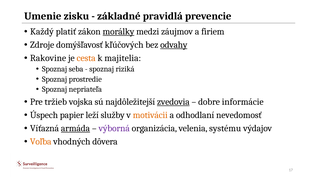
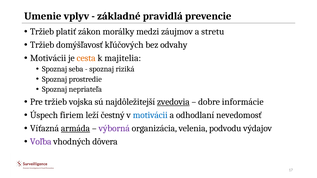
zisku: zisku -> vplyv
Každý at (42, 32): Každý -> Tržieb
morálky underline: present -> none
firiem: firiem -> stretu
Zdroje at (42, 45): Zdroje -> Tržieb
odvahy underline: present -> none
Rakovine at (48, 58): Rakovine -> Motivácii
papier: papier -> firiem
služby: služby -> čestný
motivácii at (150, 115) colour: orange -> blue
systému: systému -> podvodu
Voľba colour: orange -> purple
